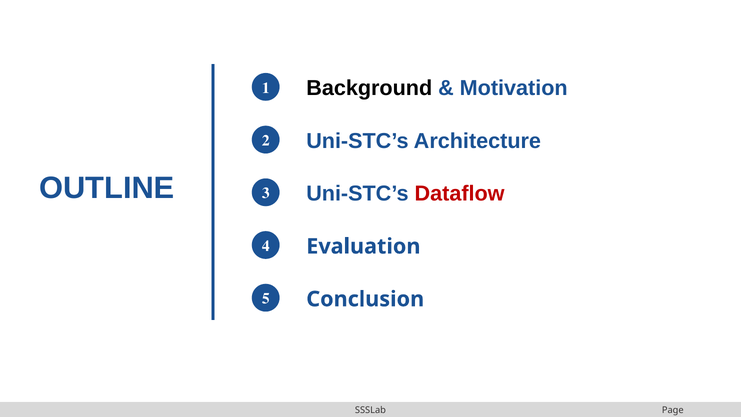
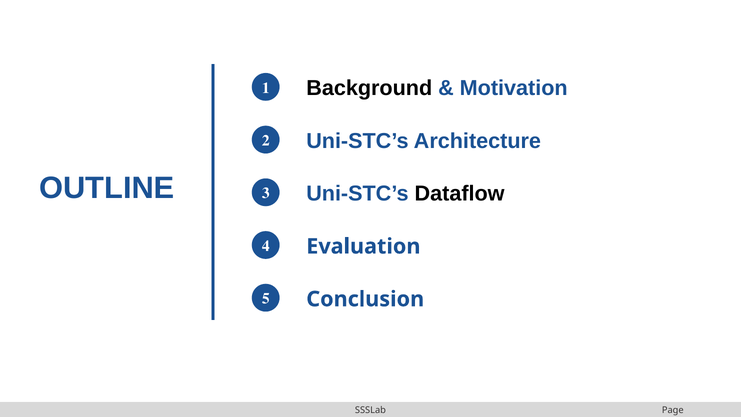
Dataflow colour: red -> black
